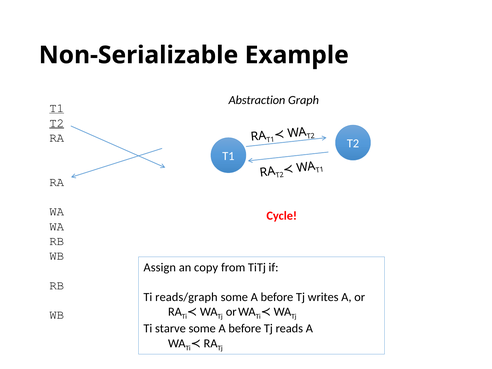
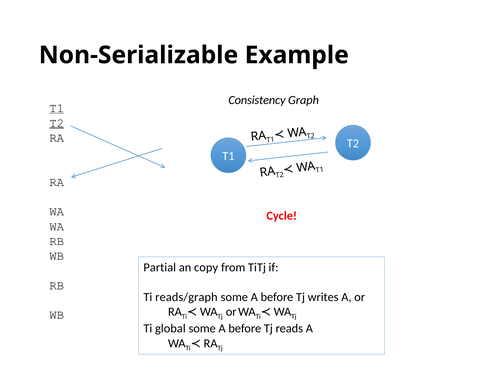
Abstraction: Abstraction -> Consistency
Assign: Assign -> Partial
starve: starve -> global
